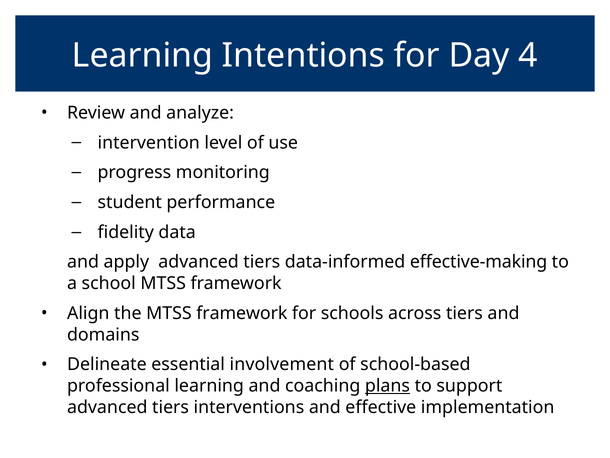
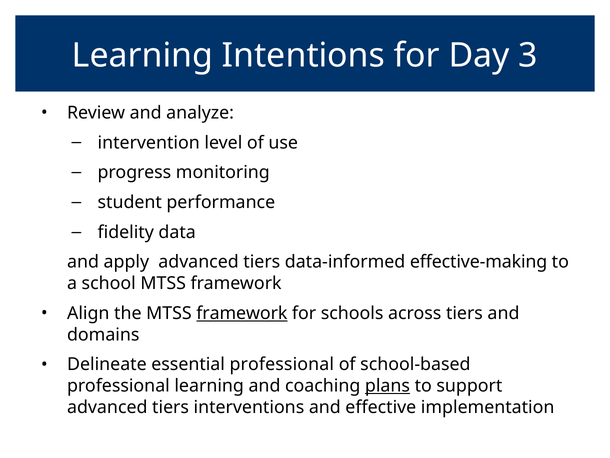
4: 4 -> 3
framework at (242, 313) underline: none -> present
essential involvement: involvement -> professional
